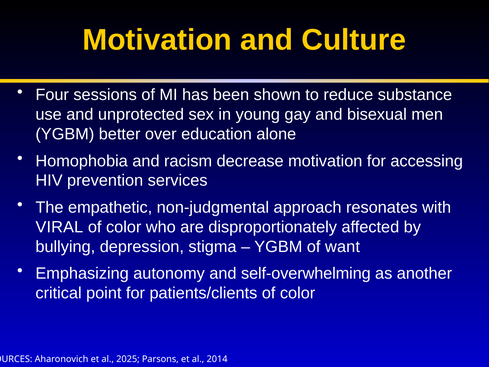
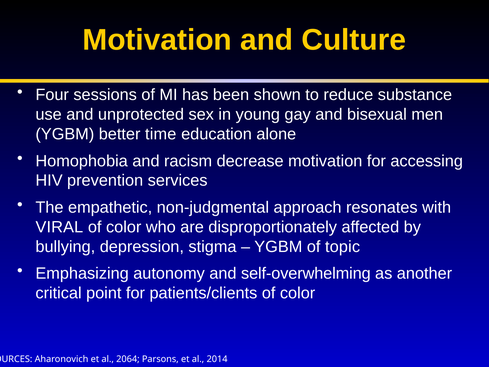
over: over -> time
want: want -> topic
2025: 2025 -> 2064
